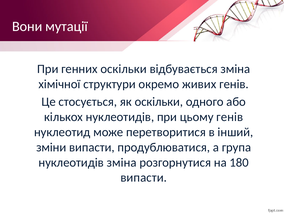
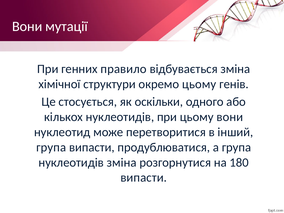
генних оскільки: оскільки -> правило
окремо живих: живих -> цьому
цьому генів: генів -> вони
зміни at (51, 147): зміни -> група
